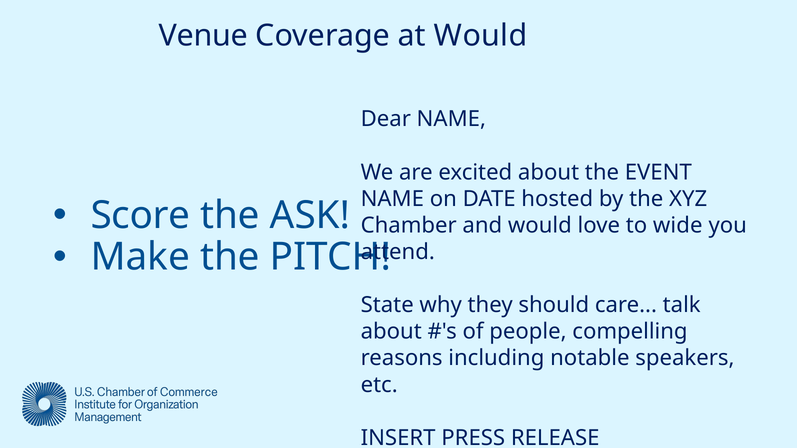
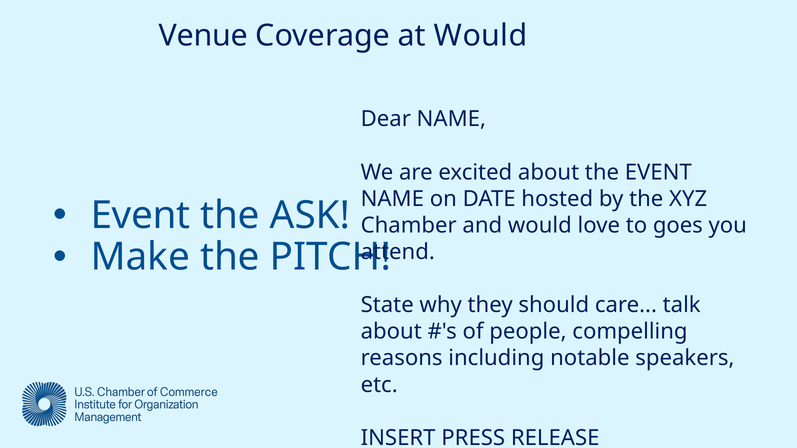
Score at (140, 215): Score -> Event
wide: wide -> goes
